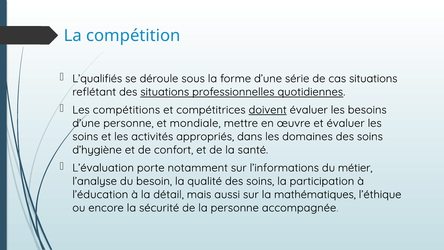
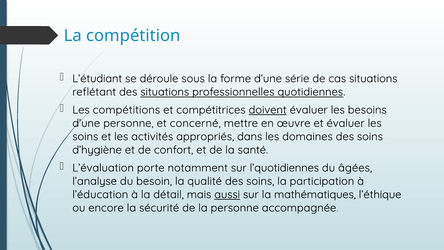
L’qualifiés: L’qualifiés -> L’étudiant
mondiale: mondiale -> concerné
l’informations: l’informations -> l’quotidiennes
métier: métier -> âgées
aussi underline: none -> present
